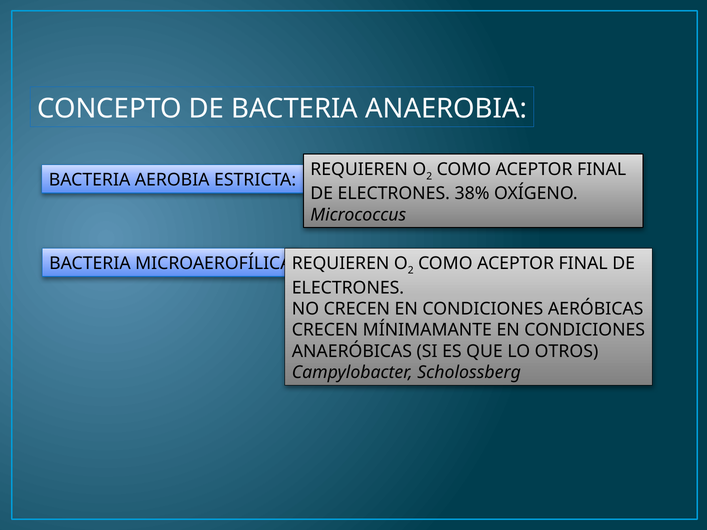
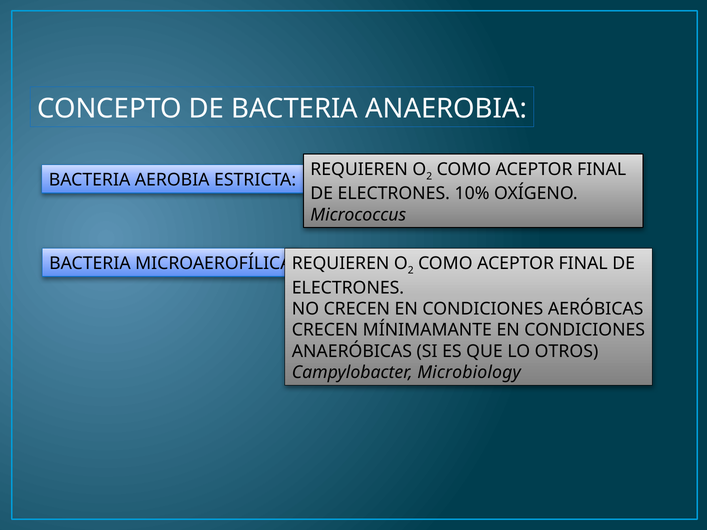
38%: 38% -> 10%
Scholossberg: Scholossberg -> Microbiology
